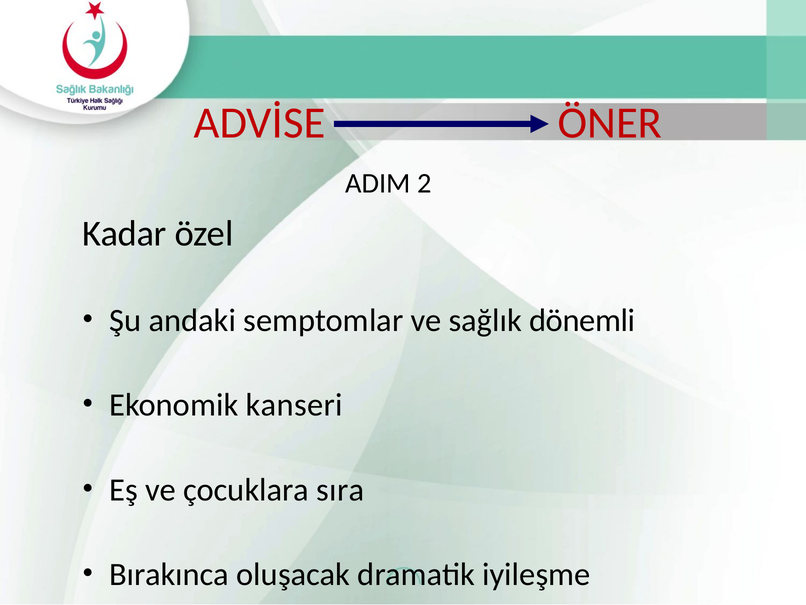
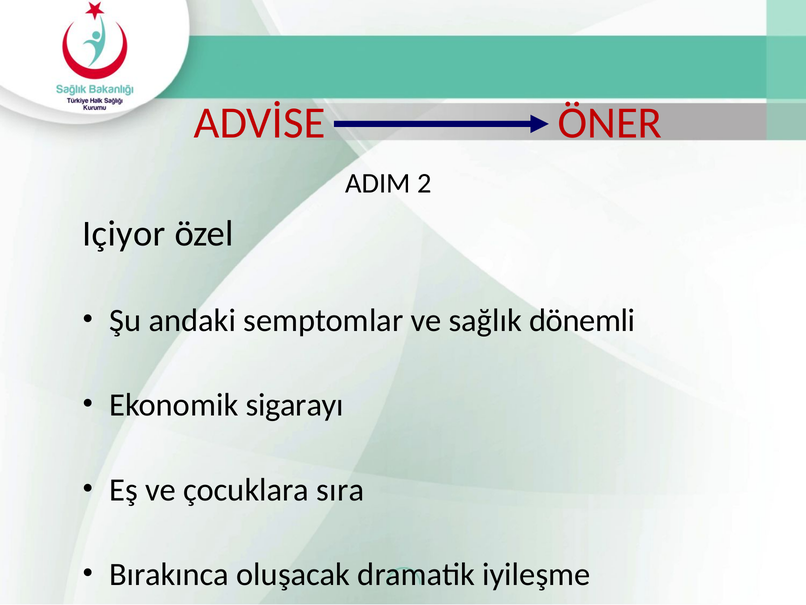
Kadar: Kadar -> Içiyor
kanseri: kanseri -> sigarayı
